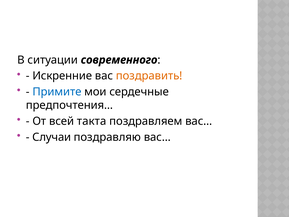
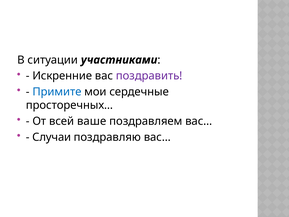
современного: современного -> участниками
поздравить colour: orange -> purple
предпочтения…: предпочтения… -> просторечных…
такта: такта -> ваше
